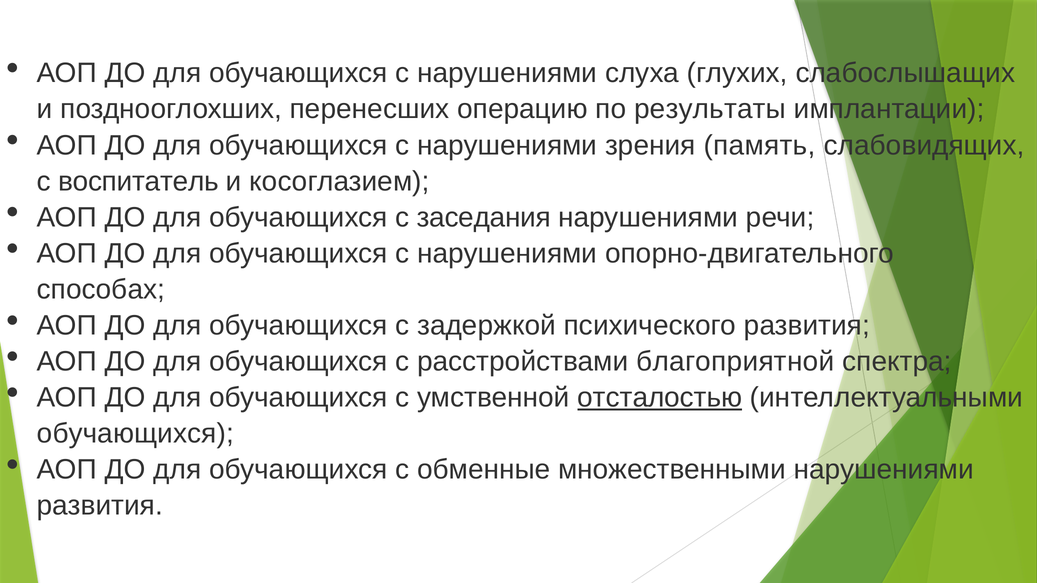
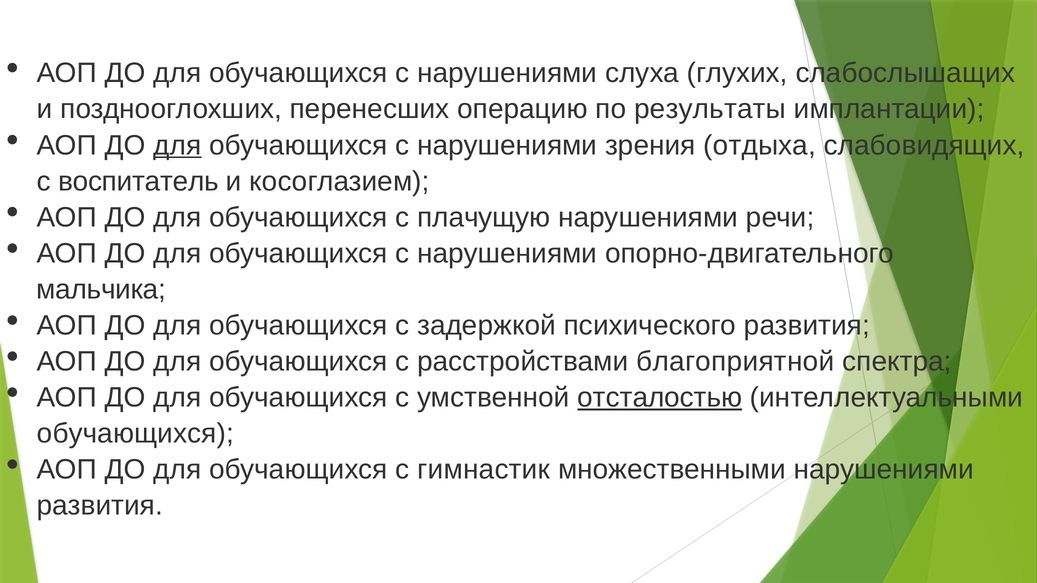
для at (177, 145) underline: none -> present
память: память -> отдыха
заседания: заседания -> плачущую
способах: способах -> мальчика
обменные: обменные -> гимнастик
